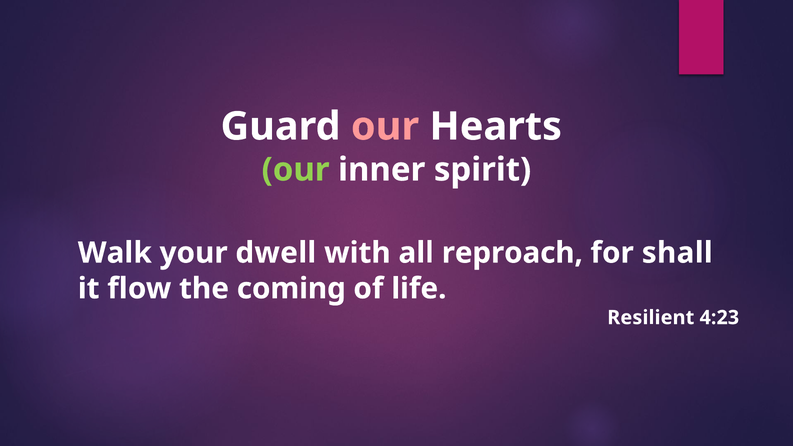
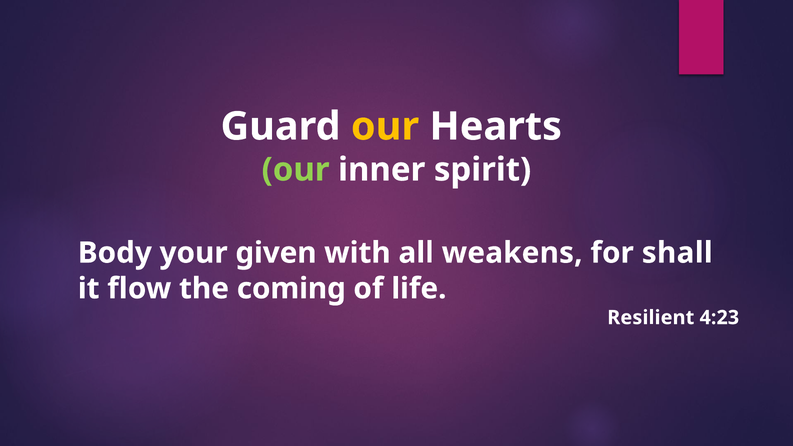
our at (385, 127) colour: pink -> yellow
Walk: Walk -> Body
dwell: dwell -> given
reproach: reproach -> weakens
